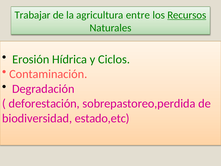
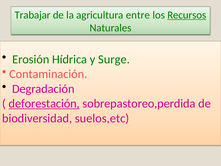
Ciclos: Ciclos -> Surge
deforestación underline: none -> present
estado,etc: estado,etc -> suelos,etc
